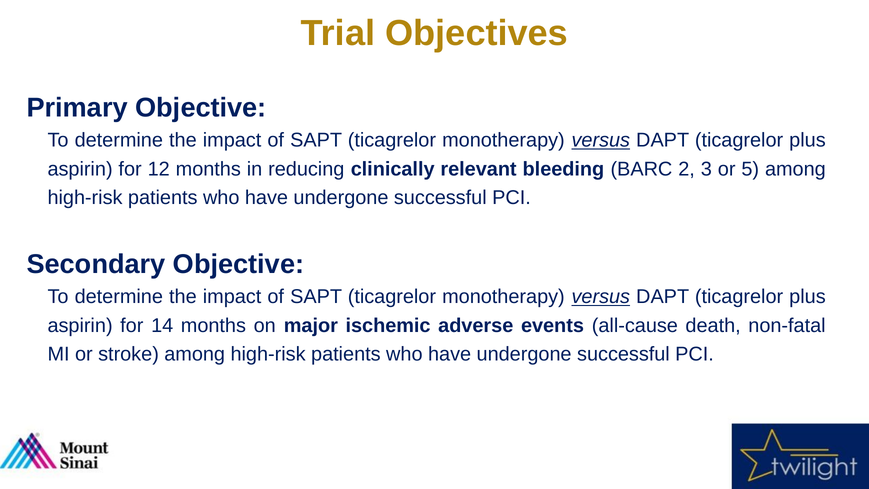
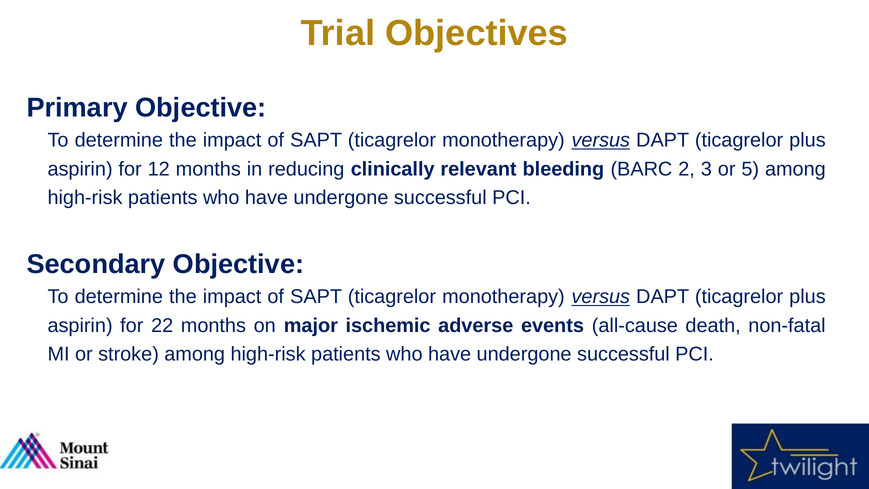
14: 14 -> 22
